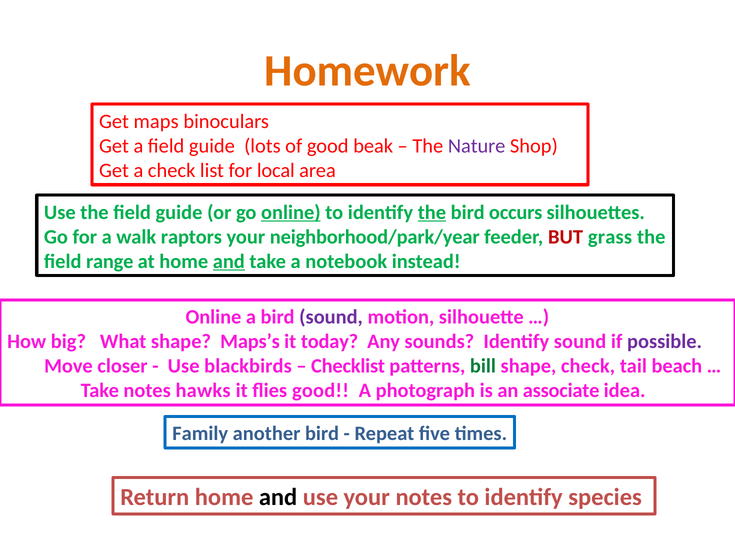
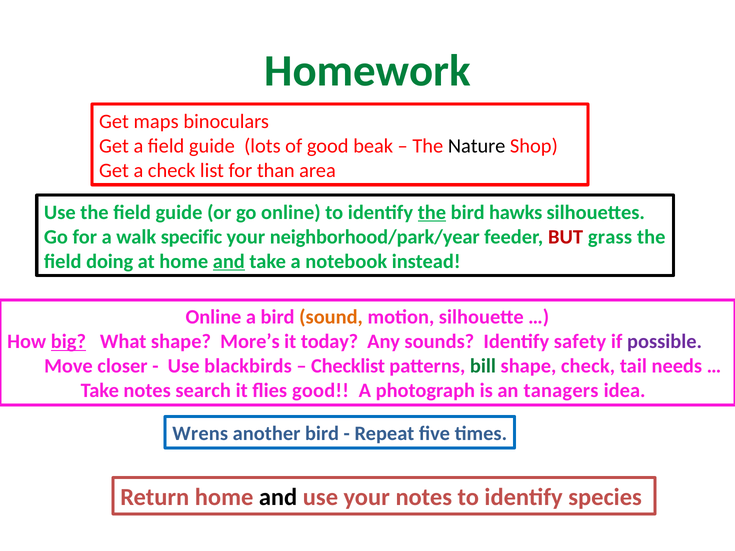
Homework colour: orange -> green
Nature colour: purple -> black
local: local -> than
online at (291, 212) underline: present -> none
occurs: occurs -> hawks
raptors: raptors -> specific
range: range -> doing
sound at (331, 317) colour: purple -> orange
big underline: none -> present
Maps’s: Maps’s -> More’s
Identify sound: sound -> safety
beach: beach -> needs
hawks: hawks -> search
associate: associate -> tanagers
Family: Family -> Wrens
